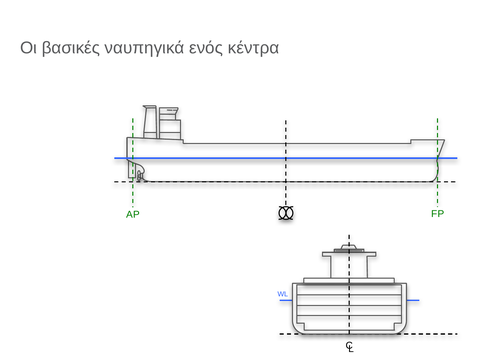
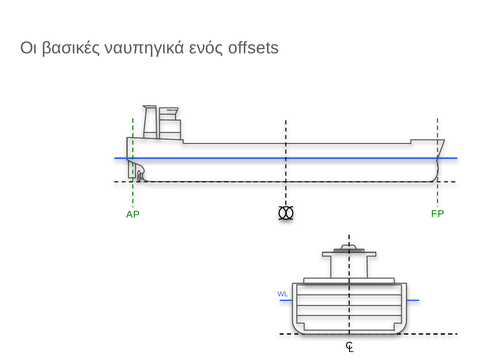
κέντρα: κέντρα -> offsets
